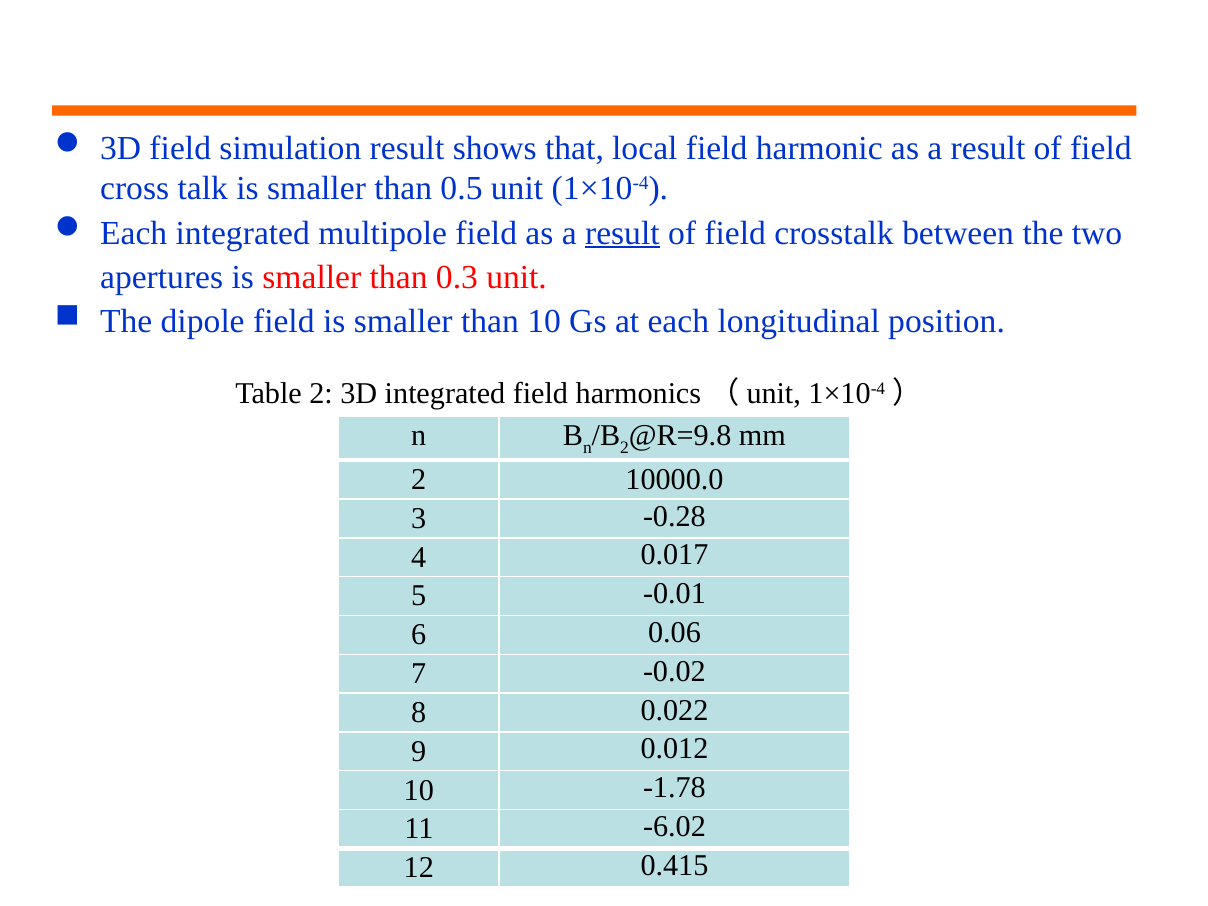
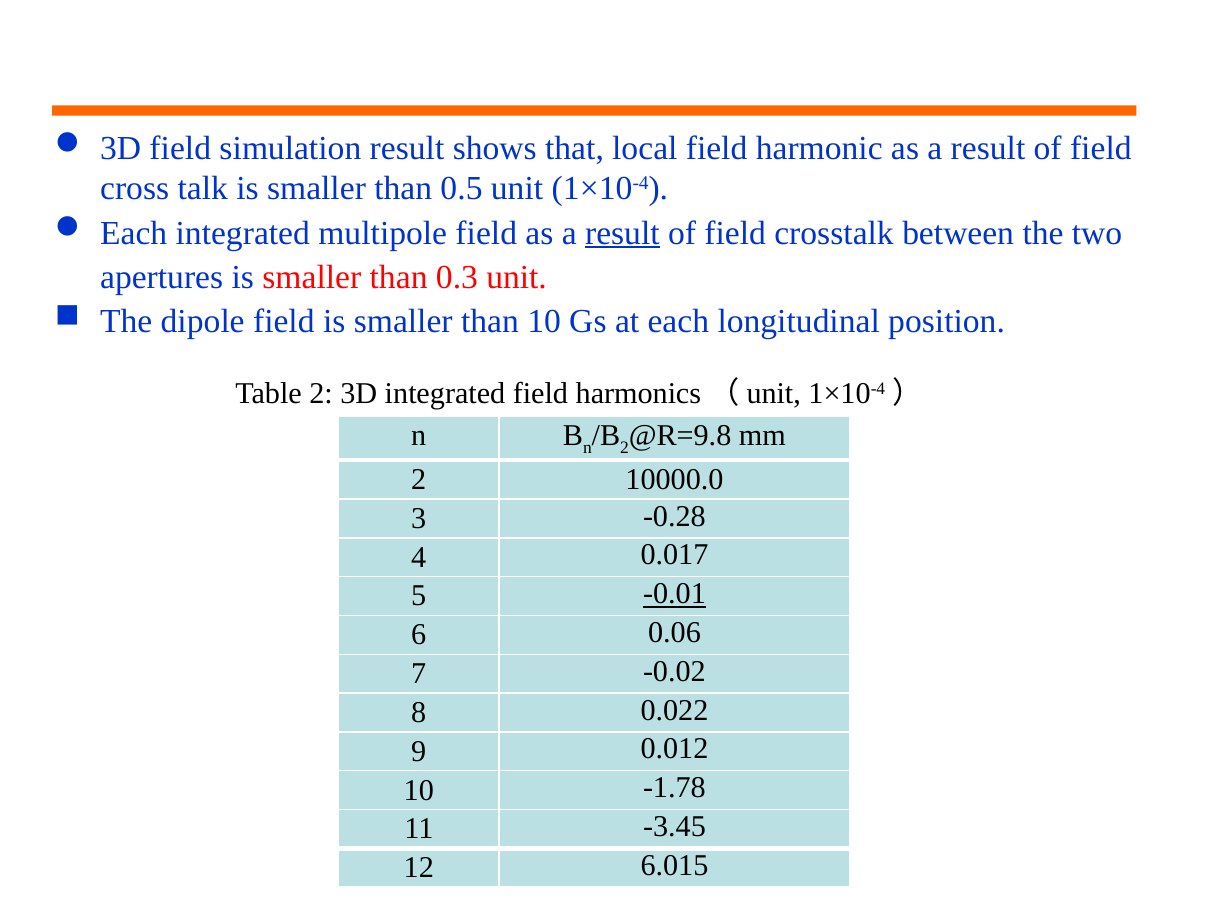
-0.01 underline: none -> present
-6.02: -6.02 -> -3.45
0.415: 0.415 -> 6.015
